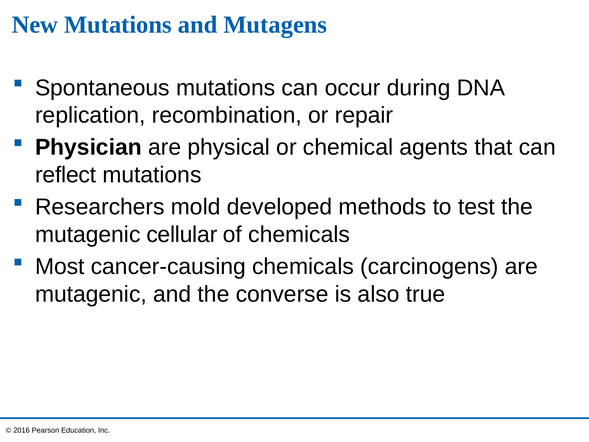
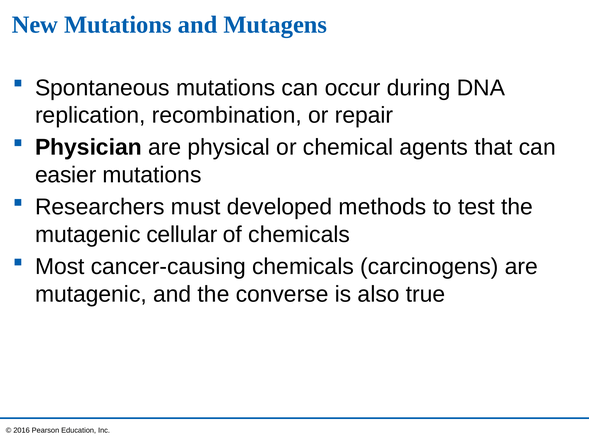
reflect: reflect -> easier
mold: mold -> must
